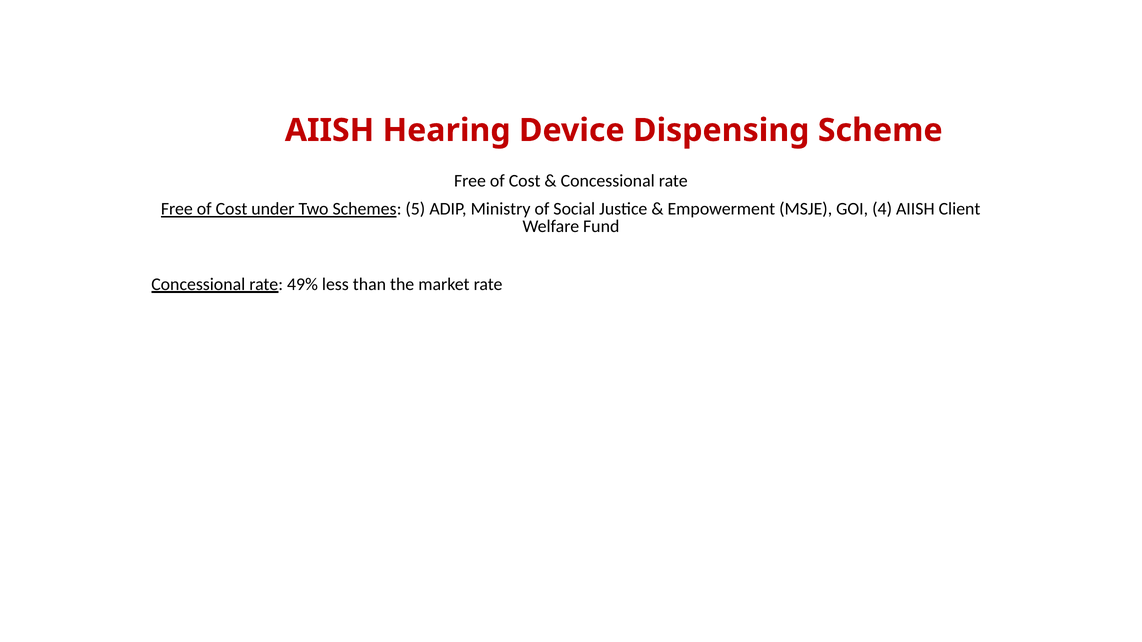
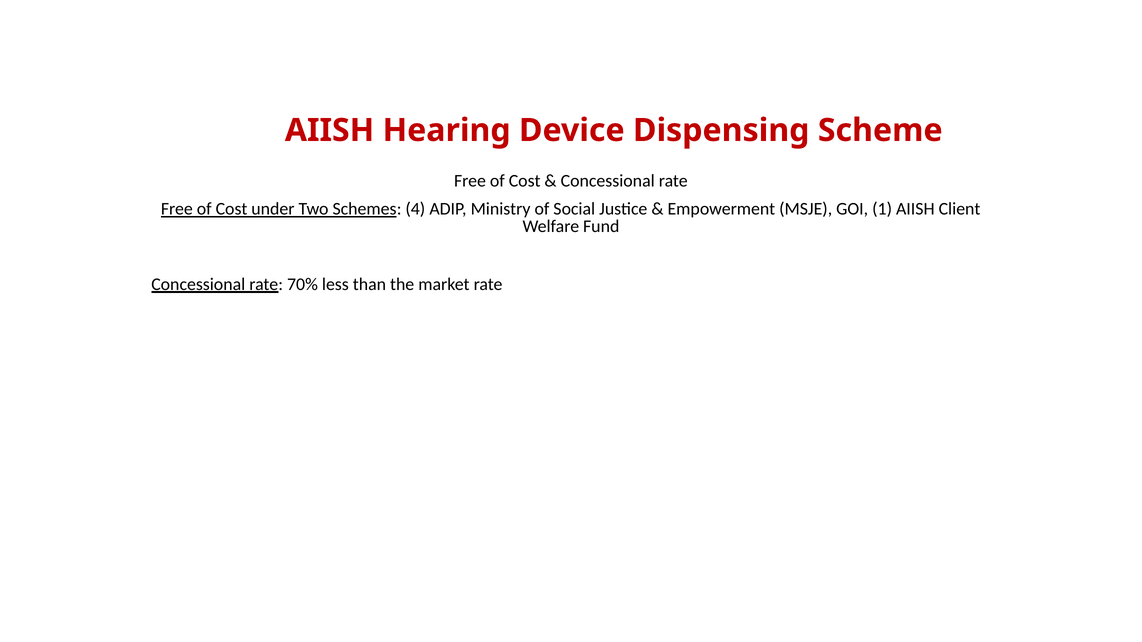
5: 5 -> 4
4: 4 -> 1
49%: 49% -> 70%
